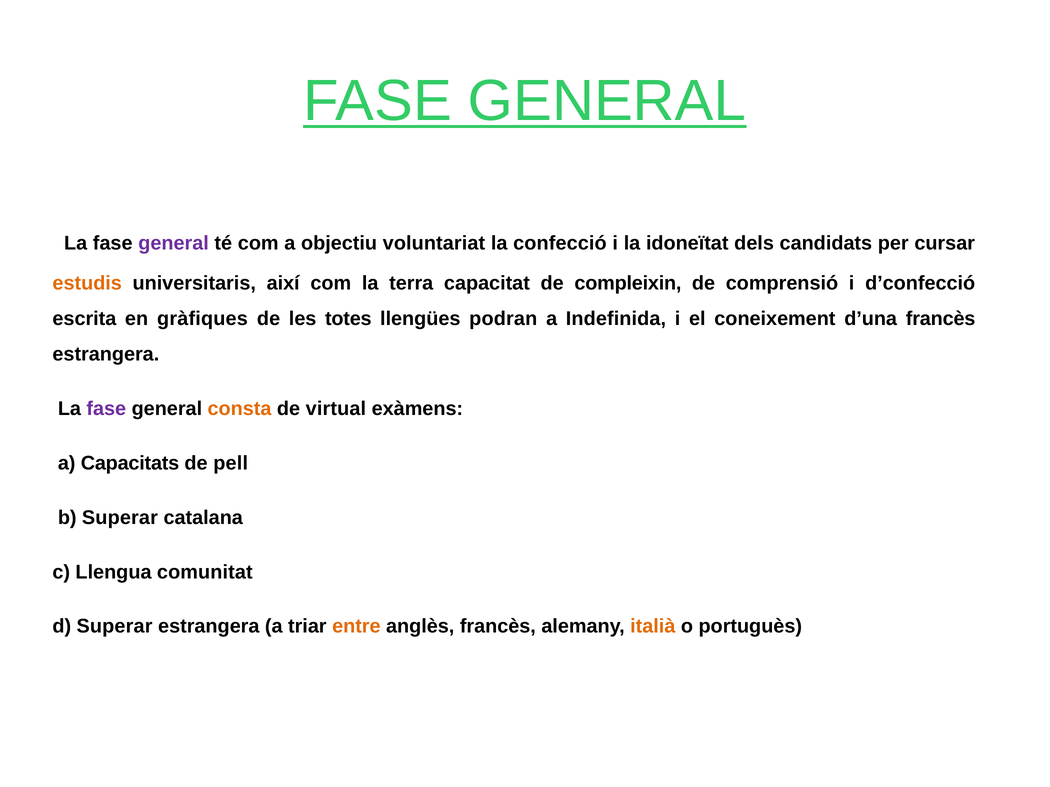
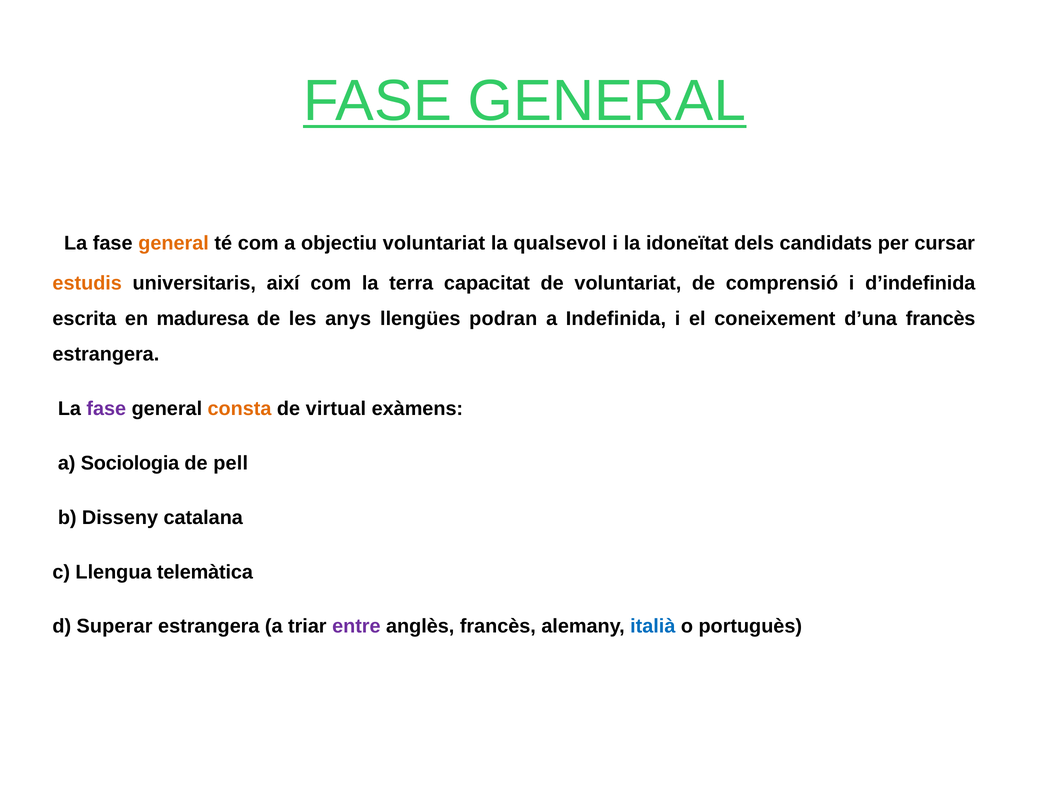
general at (174, 243) colour: purple -> orange
confecció: confecció -> qualsevol
de compleixin: compleixin -> voluntariat
d’confecció: d’confecció -> d’indefinida
gràfiques: gràfiques -> maduresa
totes: totes -> anys
Capacitats: Capacitats -> Sociologia
b Superar: Superar -> Disseny
comunitat: comunitat -> telemàtica
entre colour: orange -> purple
italià colour: orange -> blue
